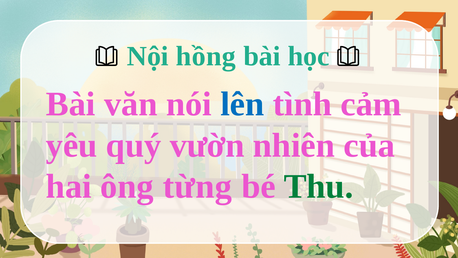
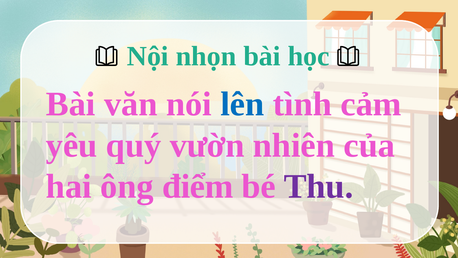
hồng: hồng -> nhọn
từng: từng -> điểm
Thu colour: green -> purple
